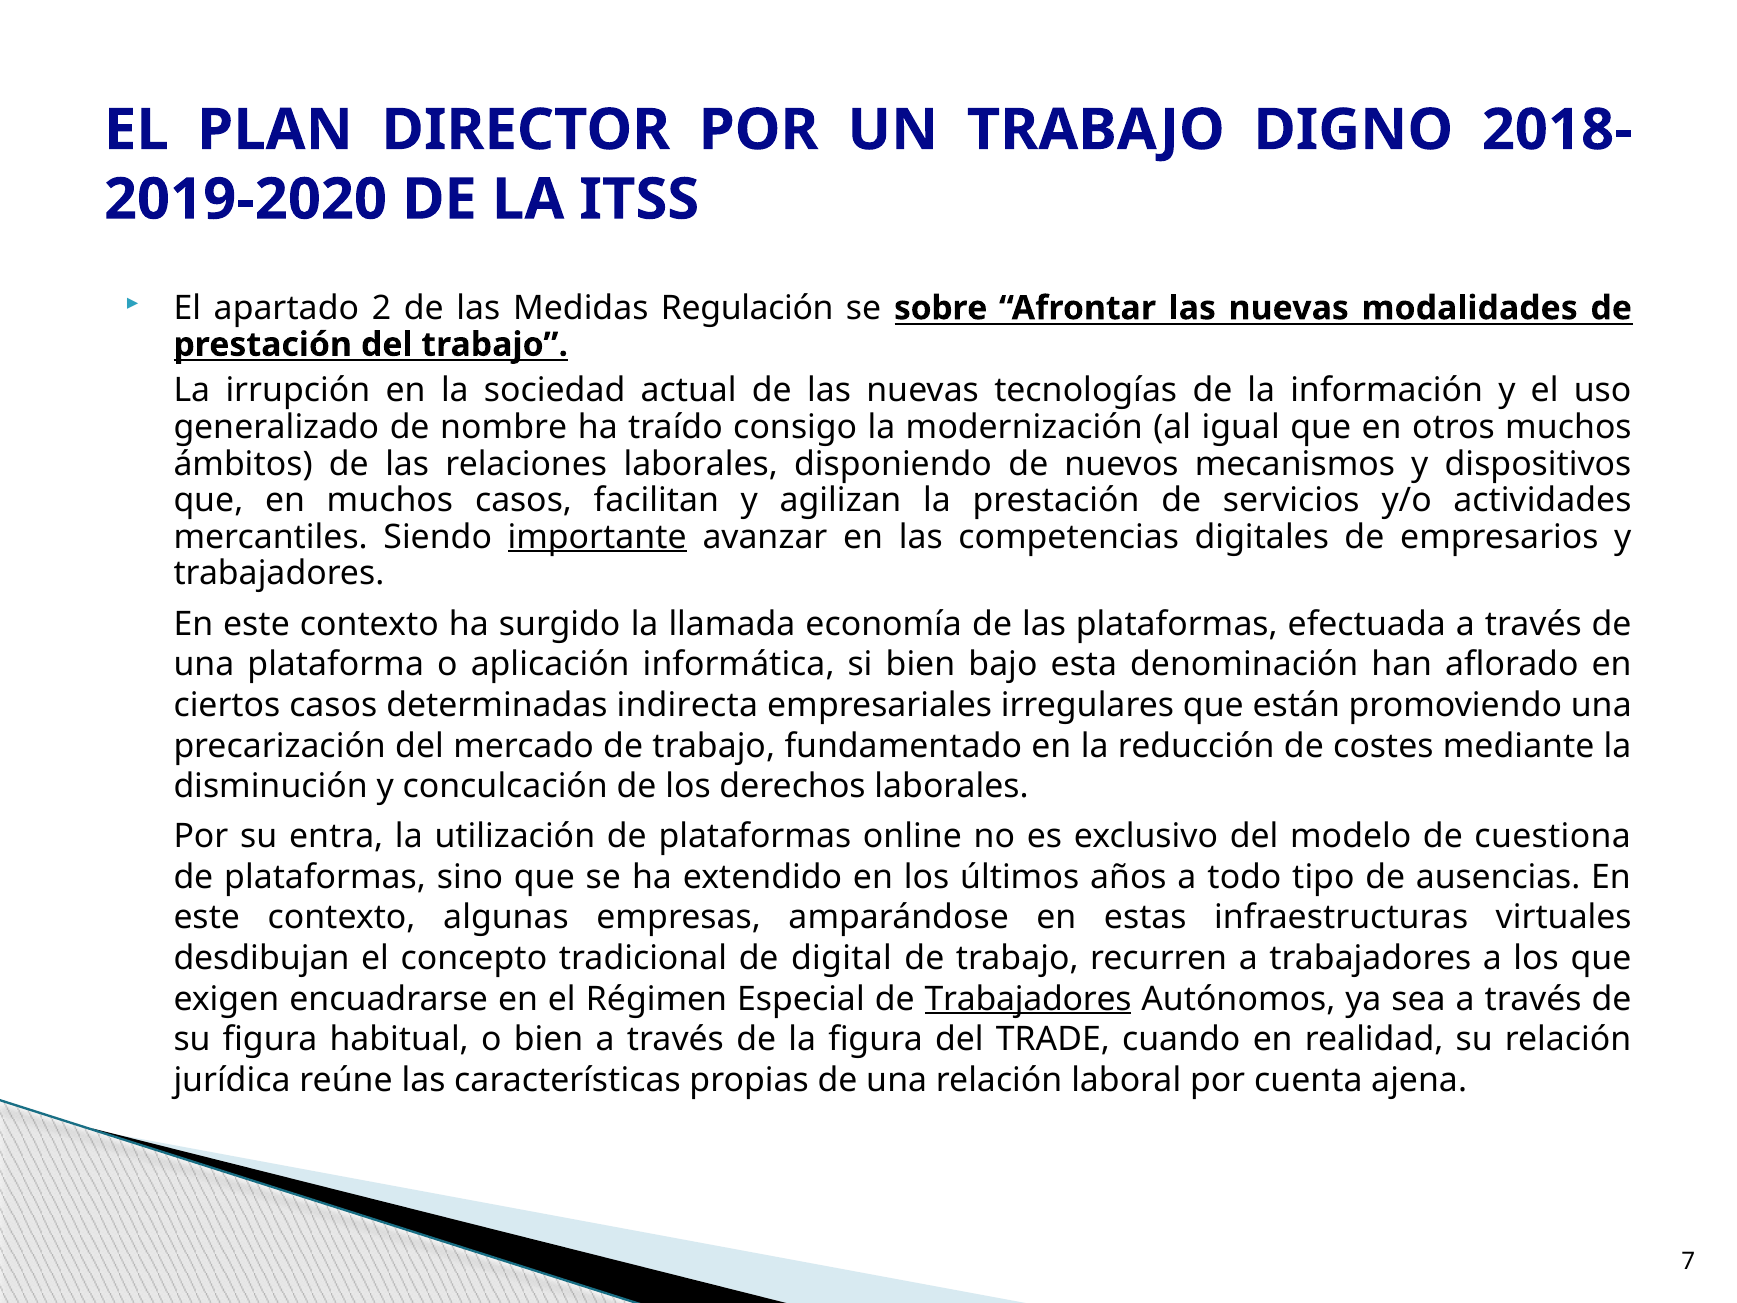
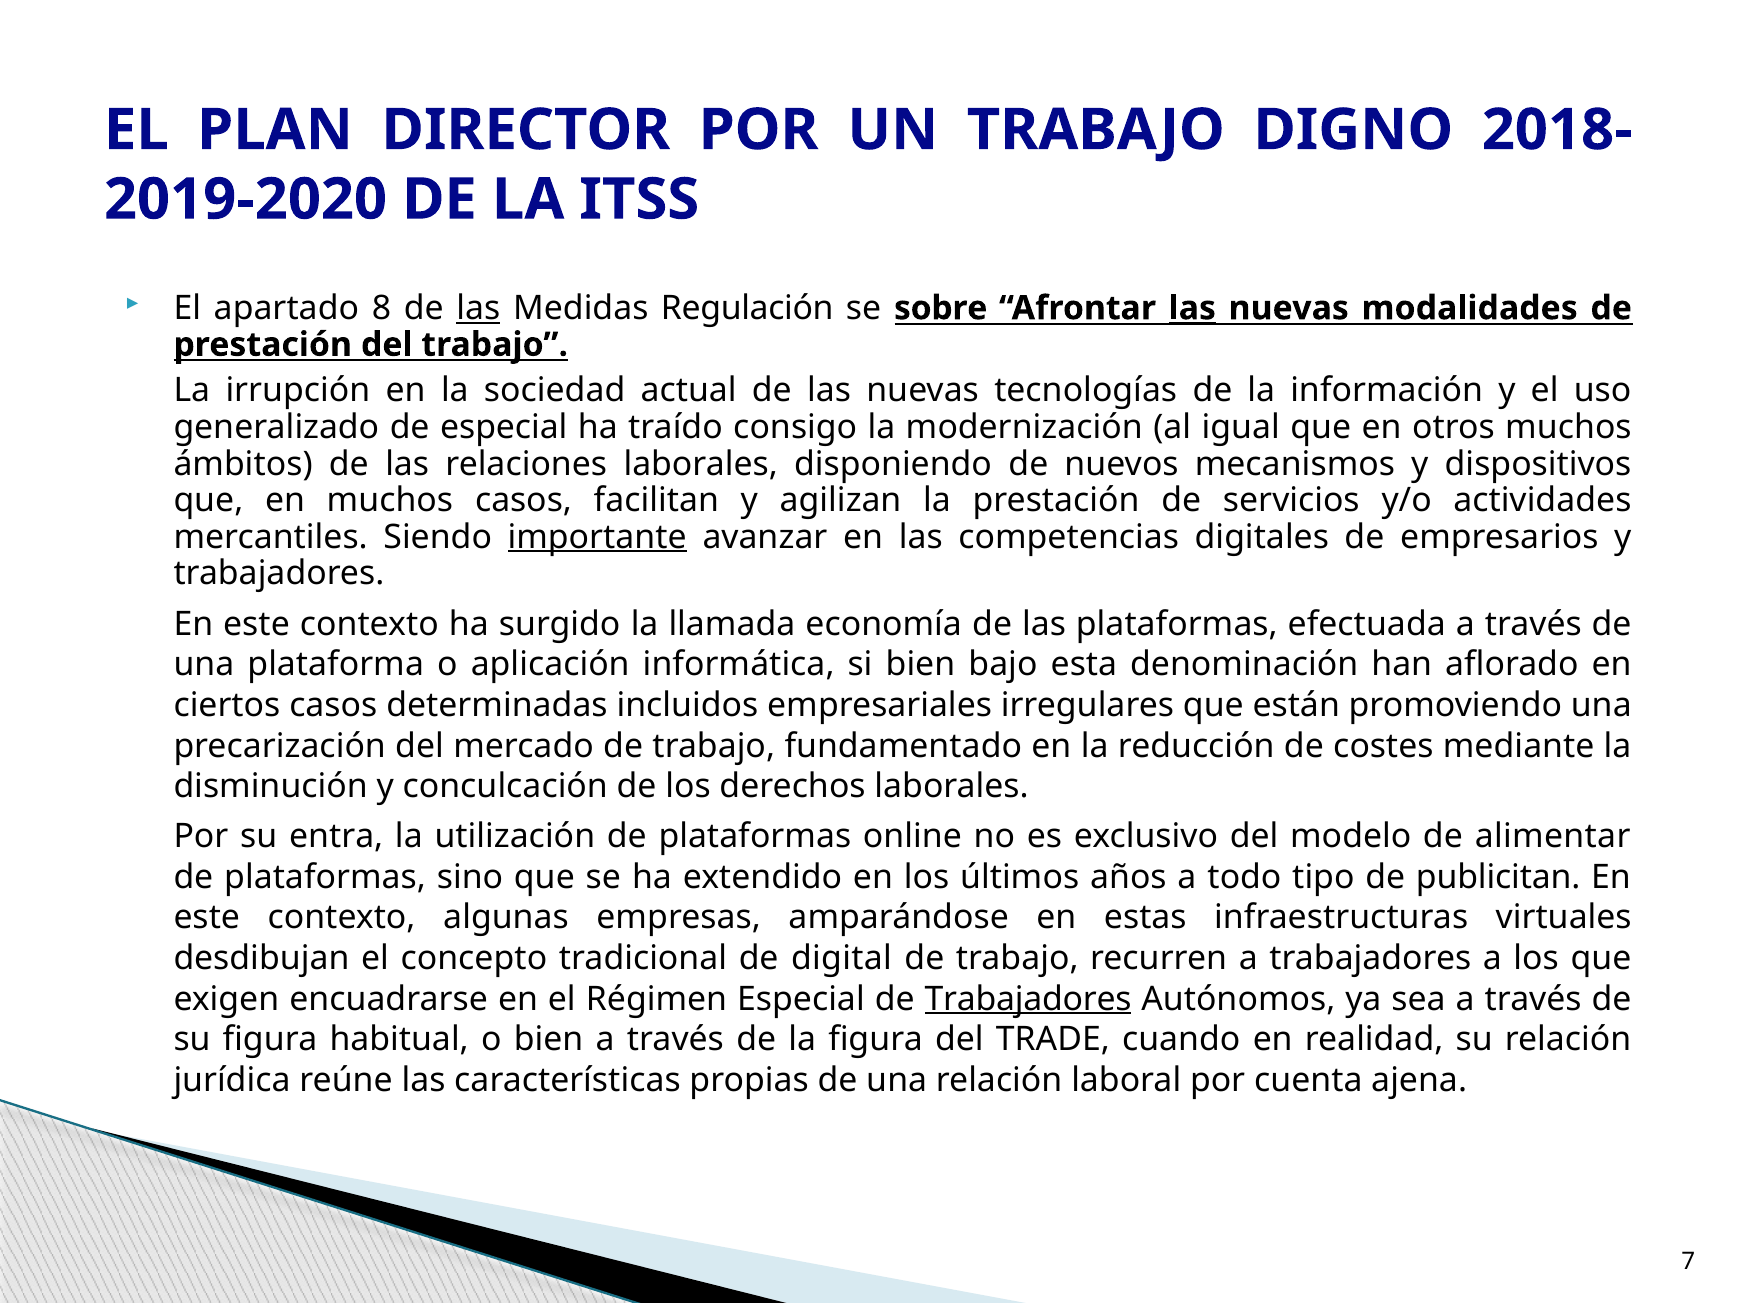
2: 2 -> 8
las at (478, 308) underline: none -> present
las at (1192, 308) underline: none -> present
de nombre: nombre -> especial
indirecta: indirecta -> incluidos
cuestiona: cuestiona -> alimentar
ausencias: ausencias -> publicitan
